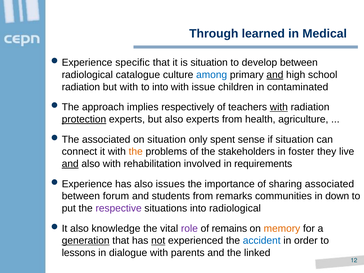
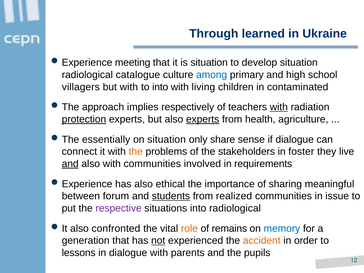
Medical: Medical -> Ukraine
specific: specific -> meeting
develop between: between -> situation
and at (275, 75) underline: present -> none
radiation at (81, 87): radiation -> villagers
issue: issue -> living
experts at (203, 119) underline: none -> present
associated at (106, 140): associated -> essentially
spent: spent -> share
if situation: situation -> dialogue
with rehabilitation: rehabilitation -> communities
issues: issues -> ethical
sharing associated: associated -> meaningful
students underline: none -> present
remarks: remarks -> realized
down: down -> issue
knowledge: knowledge -> confronted
role colour: purple -> orange
memory colour: orange -> blue
generation underline: present -> none
accident colour: blue -> orange
linked: linked -> pupils
